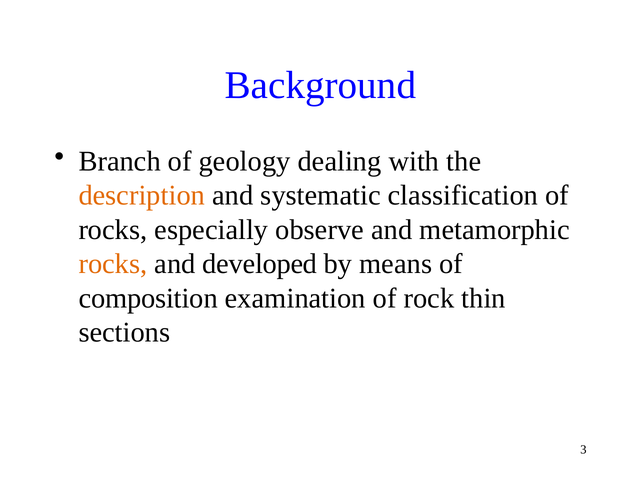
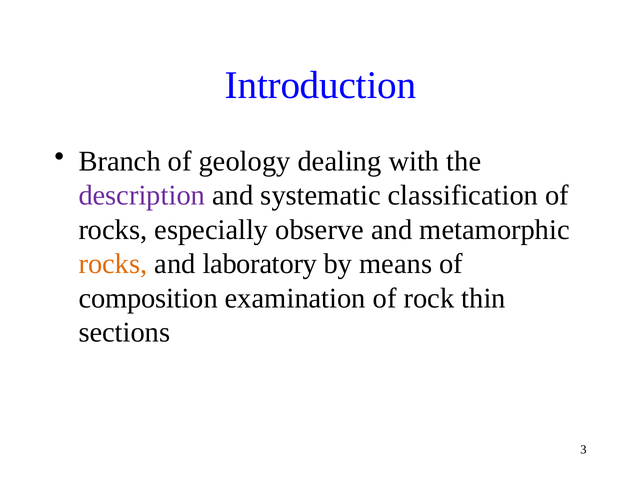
Background: Background -> Introduction
description colour: orange -> purple
developed: developed -> laboratory
